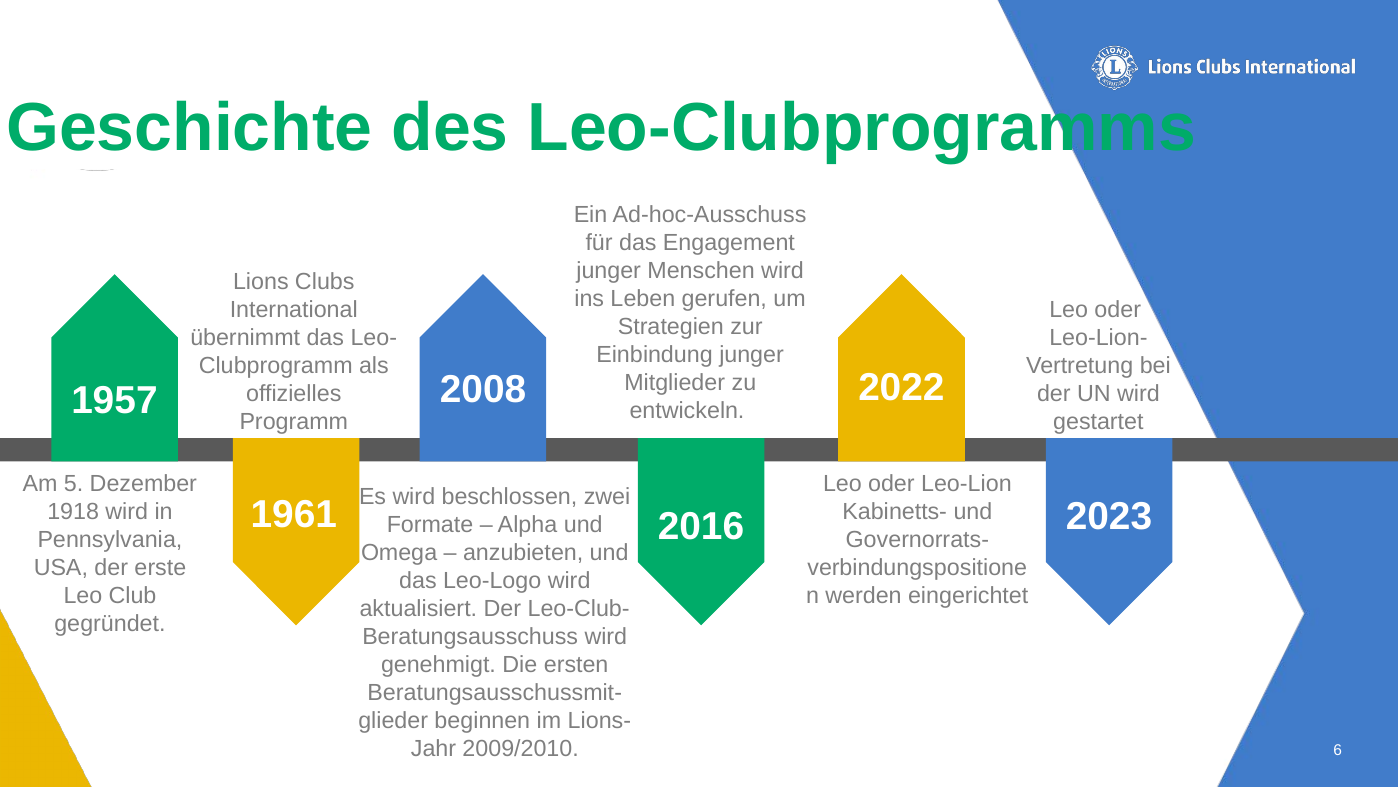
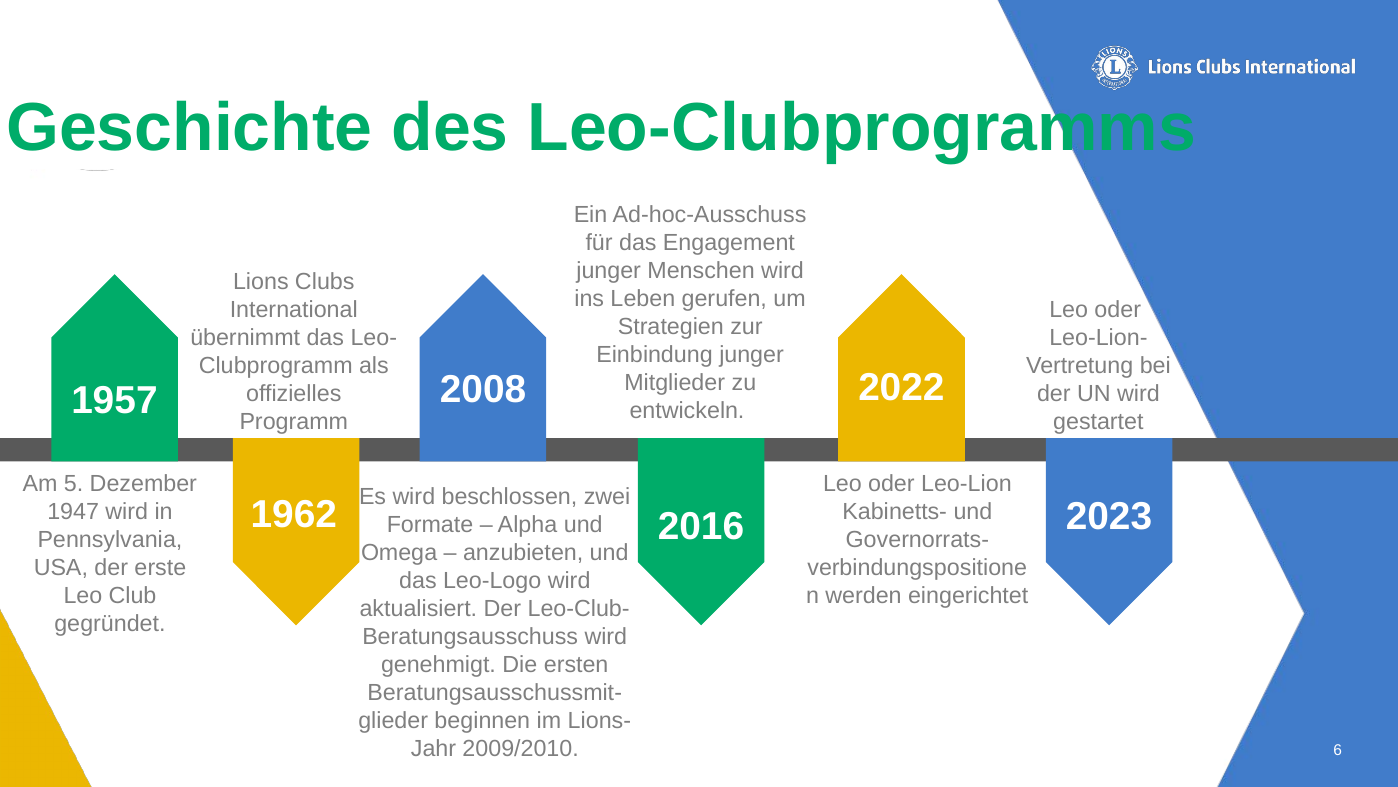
1961: 1961 -> 1962
1918: 1918 -> 1947
